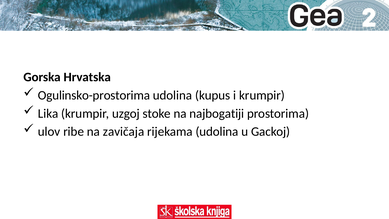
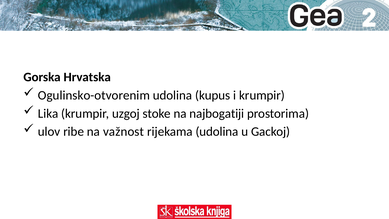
Ogulinsko-prostorima: Ogulinsko-prostorima -> Ogulinsko-otvorenim
zavičaja: zavičaja -> važnost
